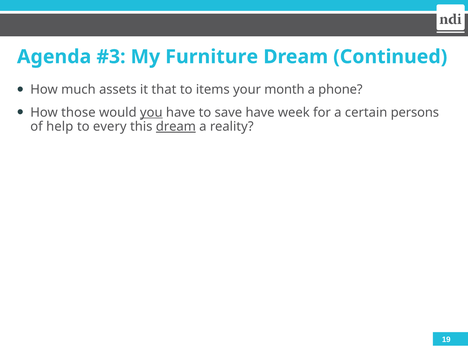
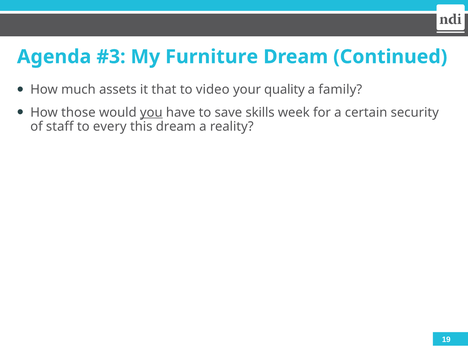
items: items -> video
month: month -> quality
phone: phone -> family
save have: have -> skills
persons: persons -> security
help: help -> staff
dream at (176, 127) underline: present -> none
